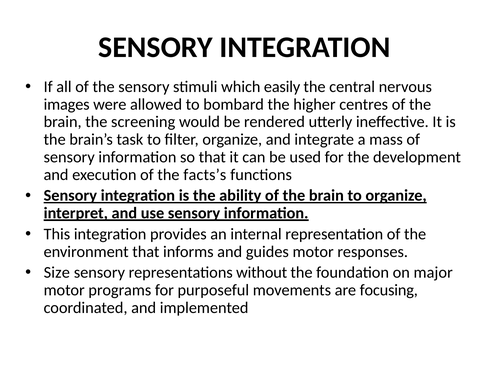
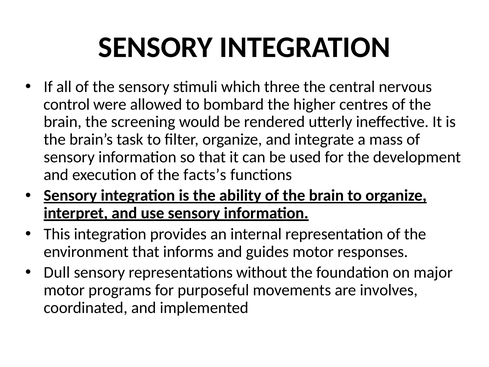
easily: easily -> three
images: images -> control
Size: Size -> Dull
focusing: focusing -> involves
